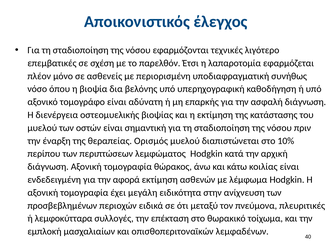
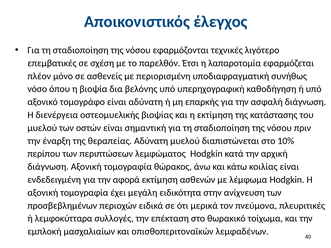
θεραπείας Ορισμός: Ορισμός -> Αδύνατη
μεταξύ: μεταξύ -> μερικά
